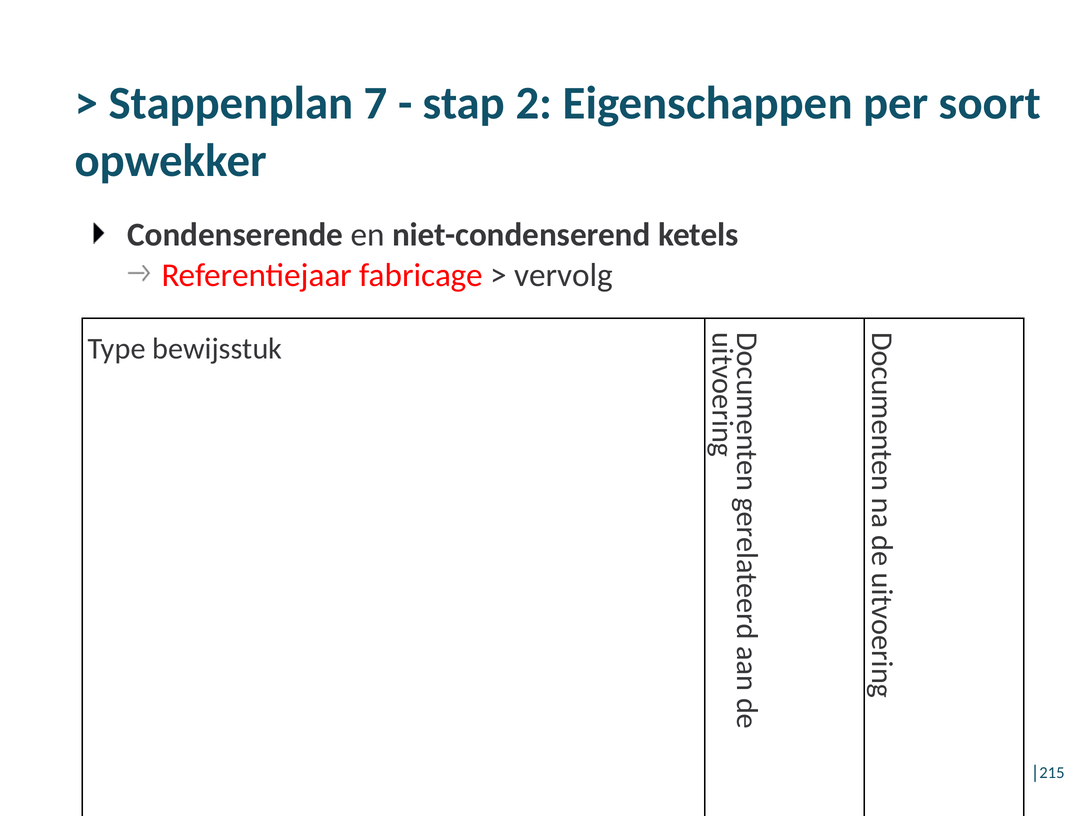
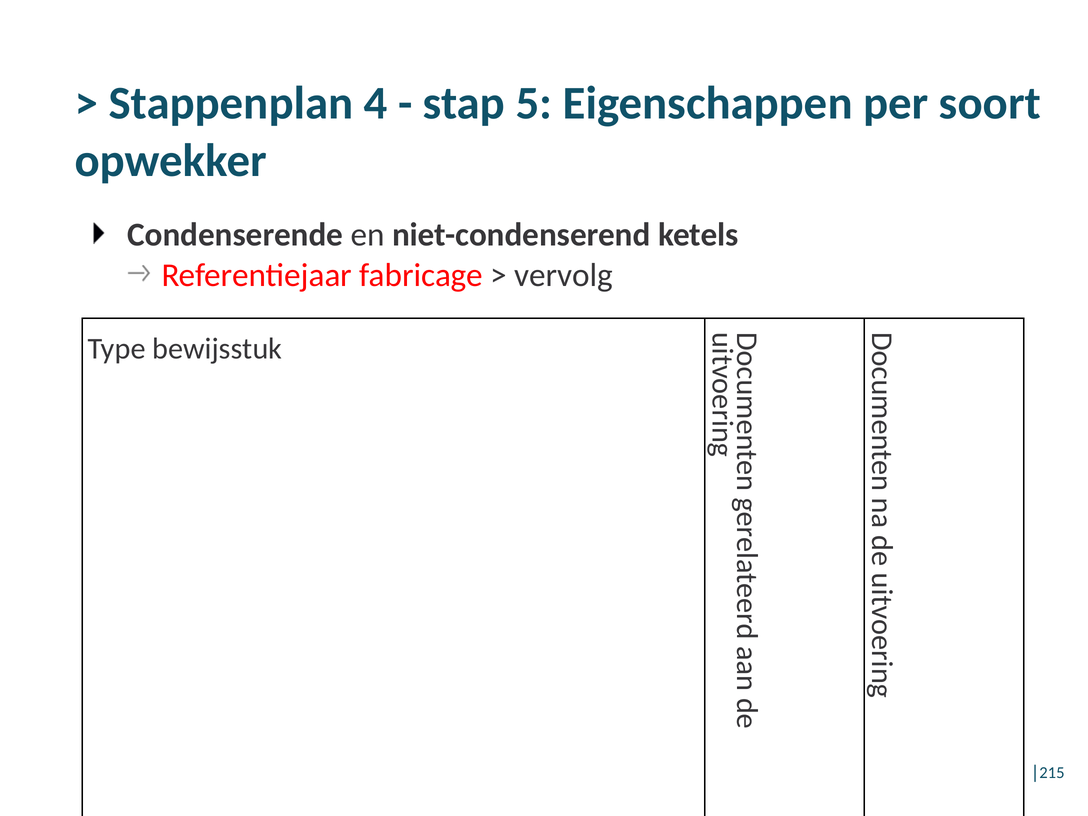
7: 7 -> 4
2: 2 -> 5
